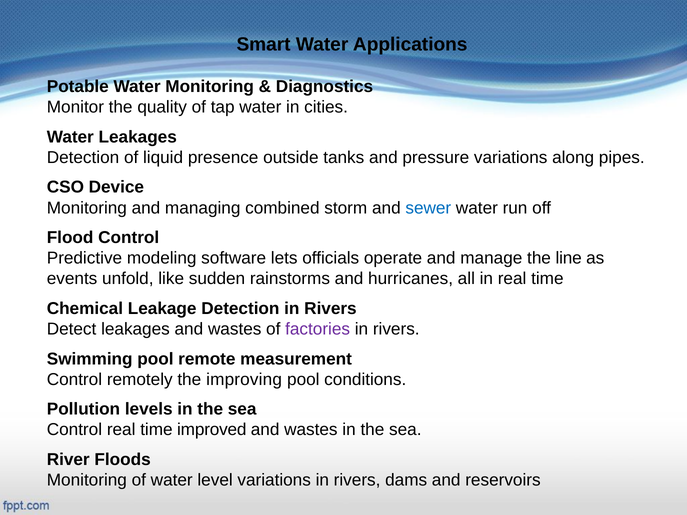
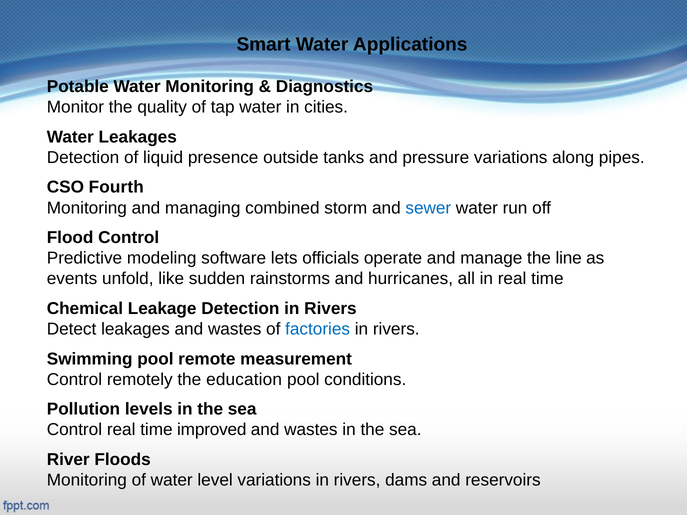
Device: Device -> Fourth
factories colour: purple -> blue
improving: improving -> education
